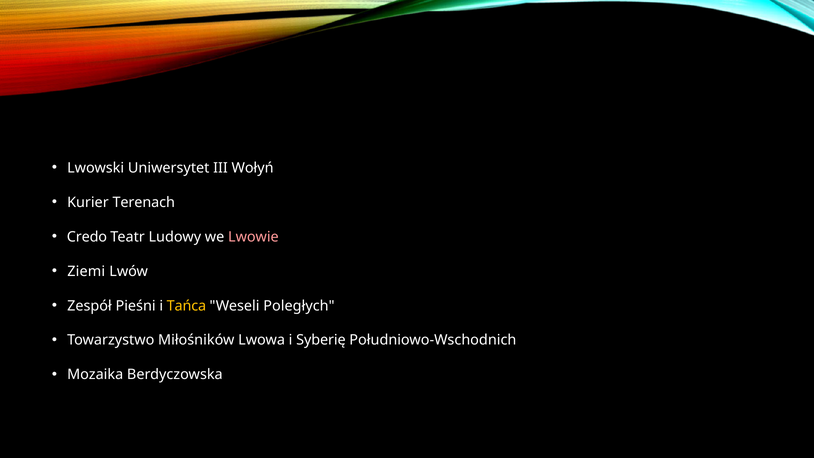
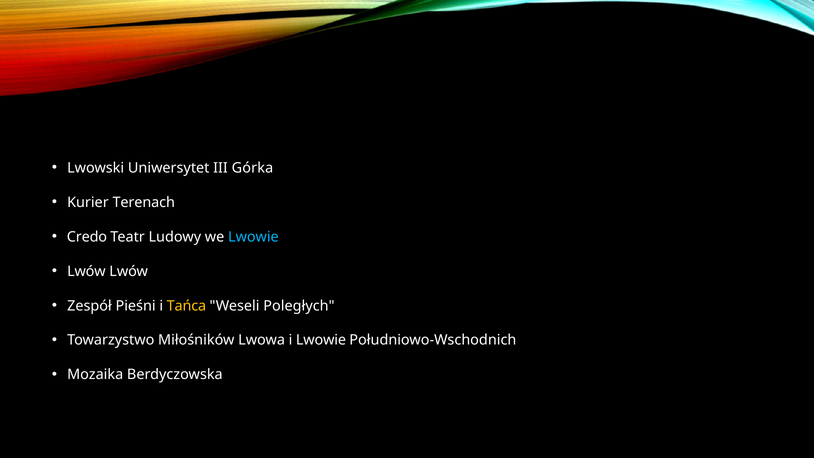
Wołyń: Wołyń -> Górka
Lwowie at (253, 237) colour: pink -> light blue
Ziemi at (86, 271): Ziemi -> Lwów
i Syberię: Syberię -> Lwowie
